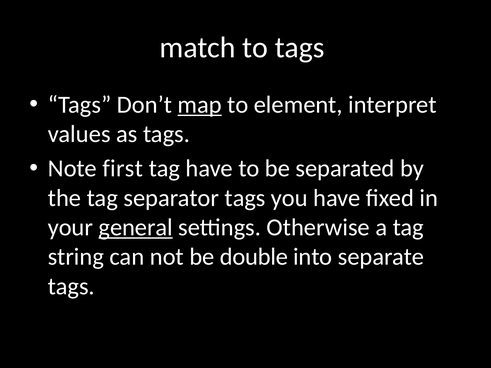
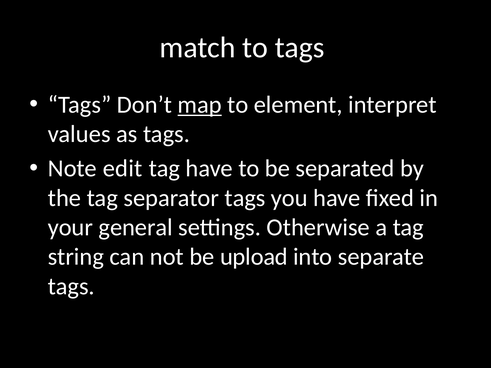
first: first -> edit
general underline: present -> none
double: double -> upload
